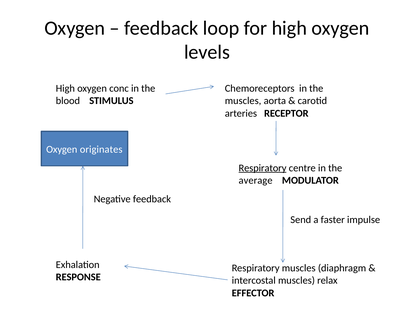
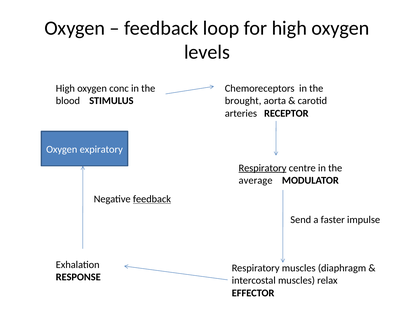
muscles at (243, 101): muscles -> brought
originates: originates -> expiratory
feedback at (152, 199) underline: none -> present
